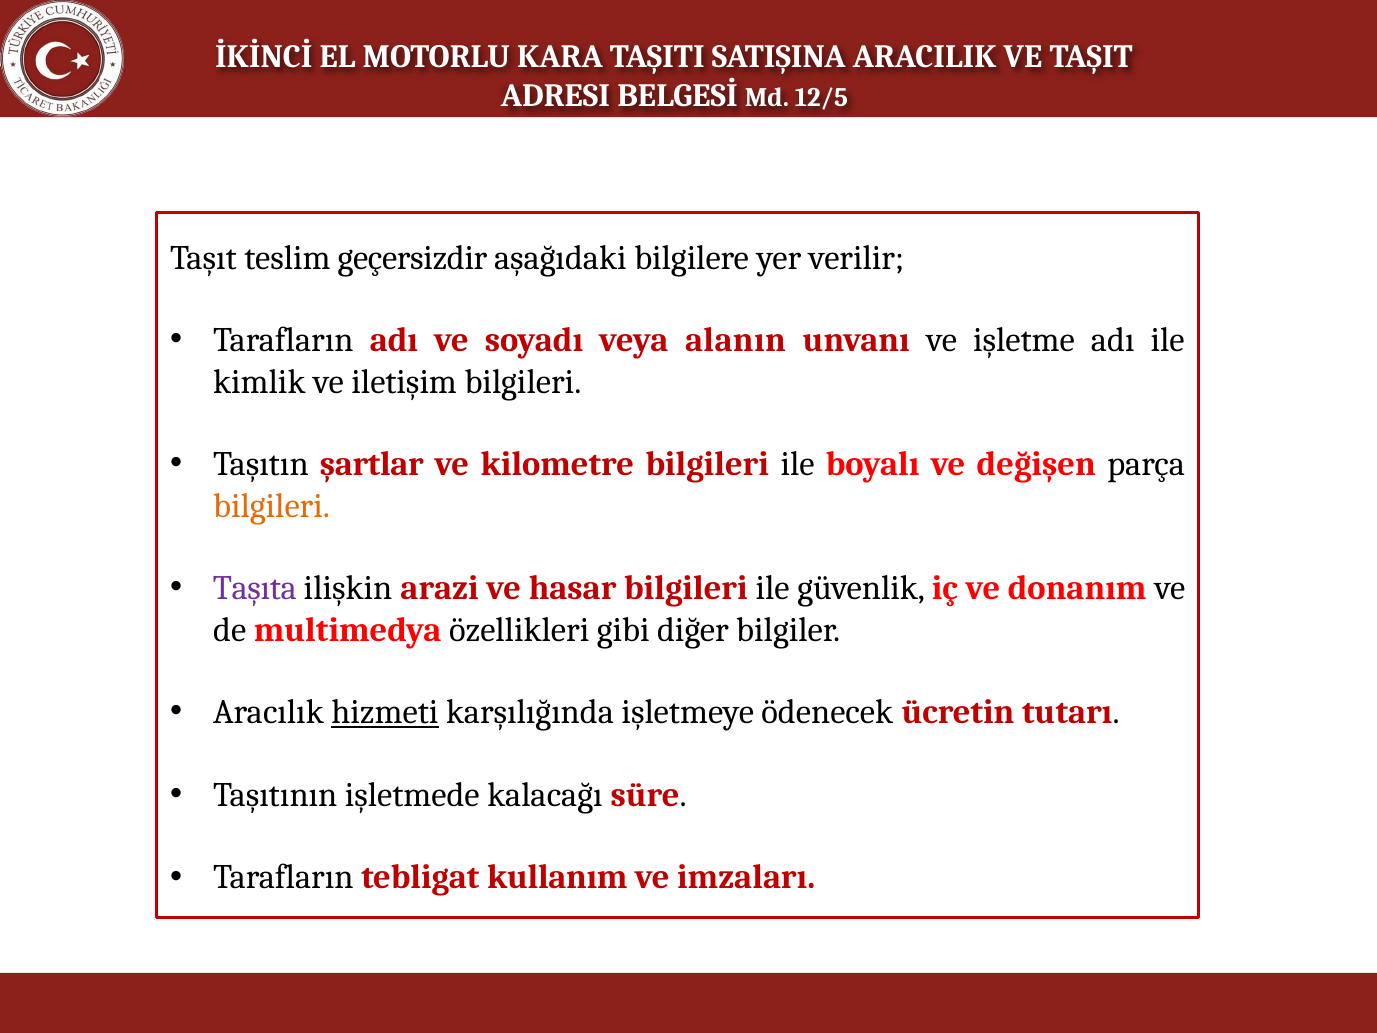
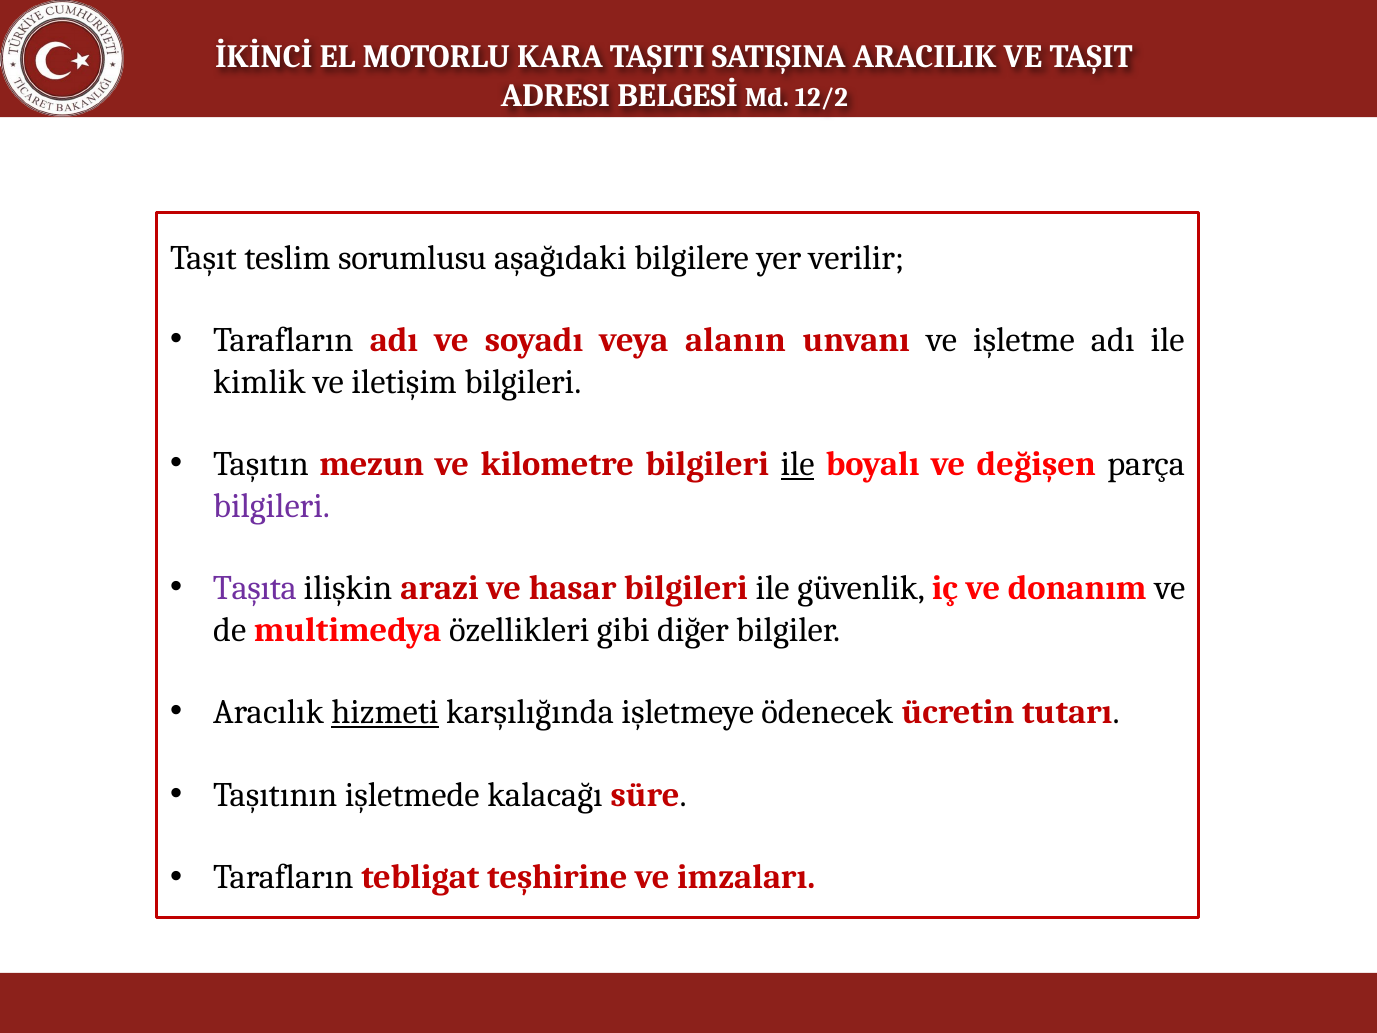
12/5: 12/5 -> 12/2
geçersizdir: geçersizdir -> sorumlusu
şartlar: şartlar -> mezun
ile at (798, 464) underline: none -> present
bilgileri at (272, 506) colour: orange -> purple
kullanım: kullanım -> teşhirine
